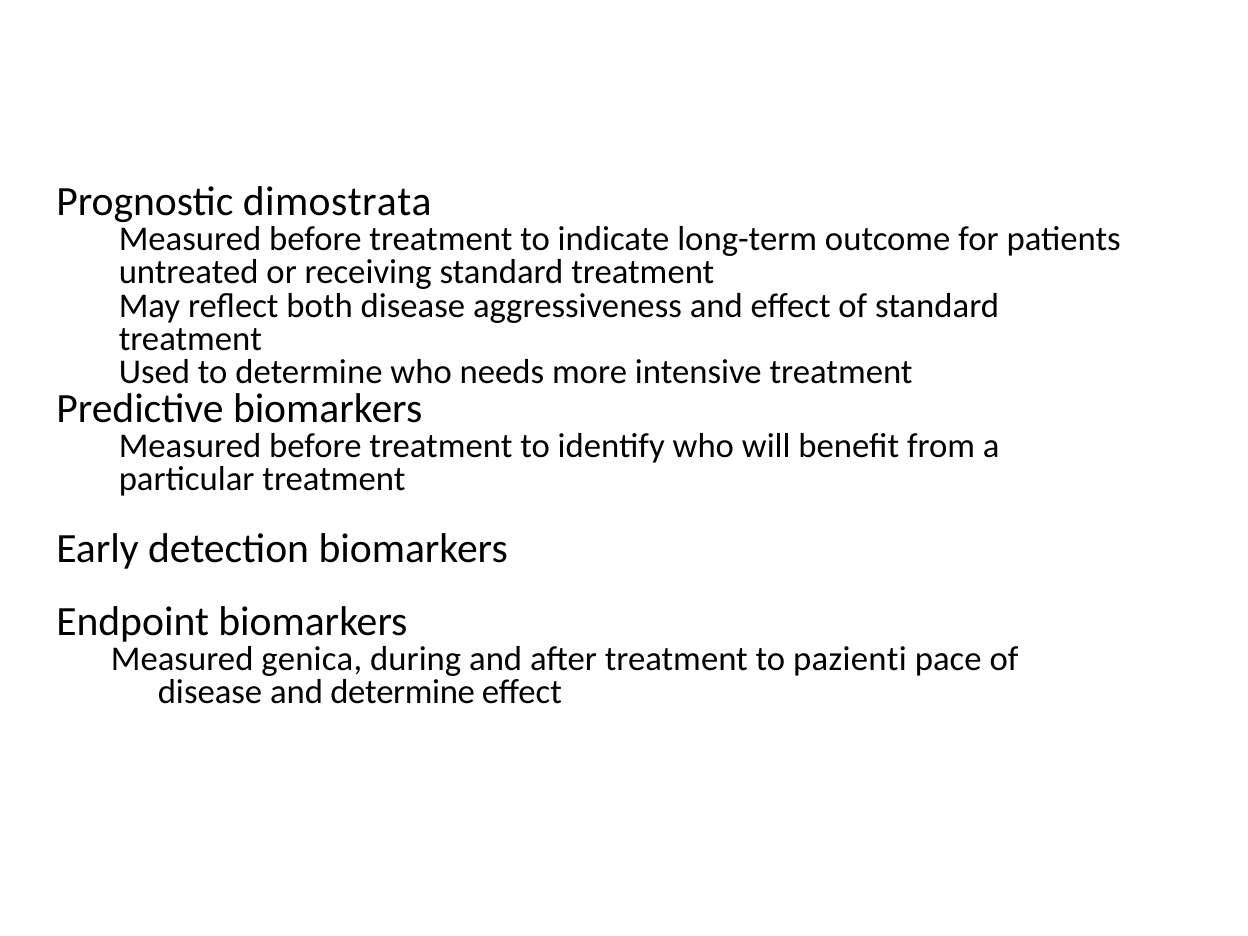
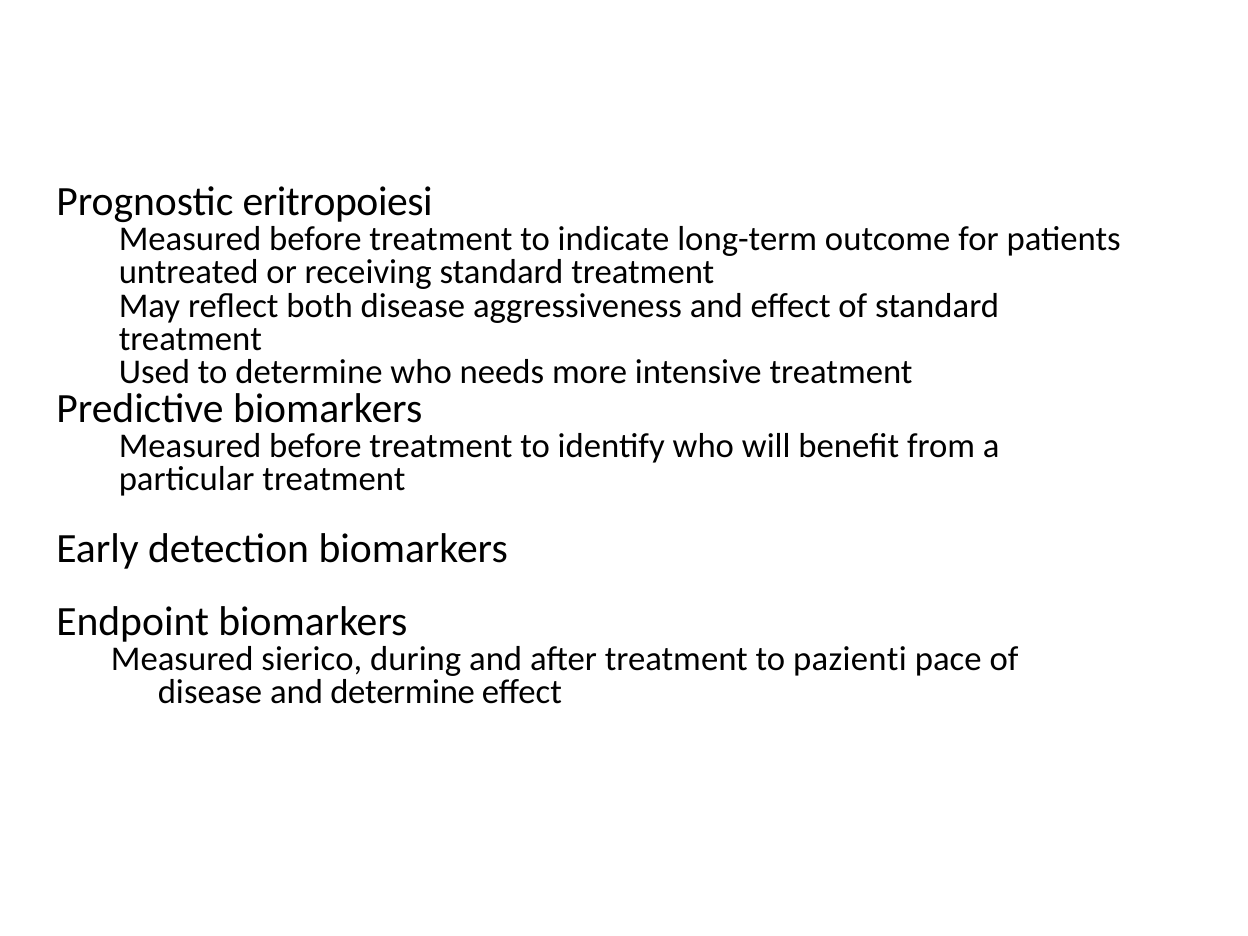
dimostrata: dimostrata -> eritropoiesi
genica: genica -> sierico
